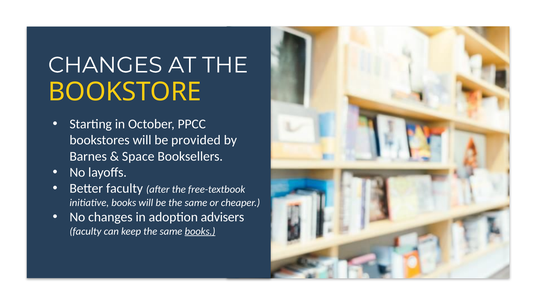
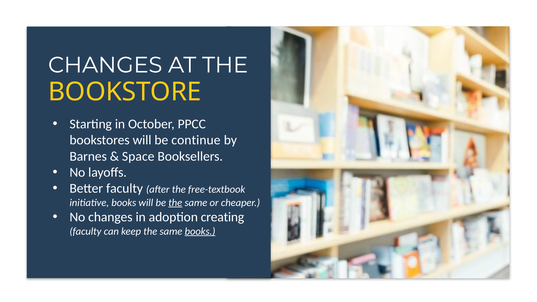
provided: provided -> continue
the at (175, 203) underline: none -> present
advisers: advisers -> creating
